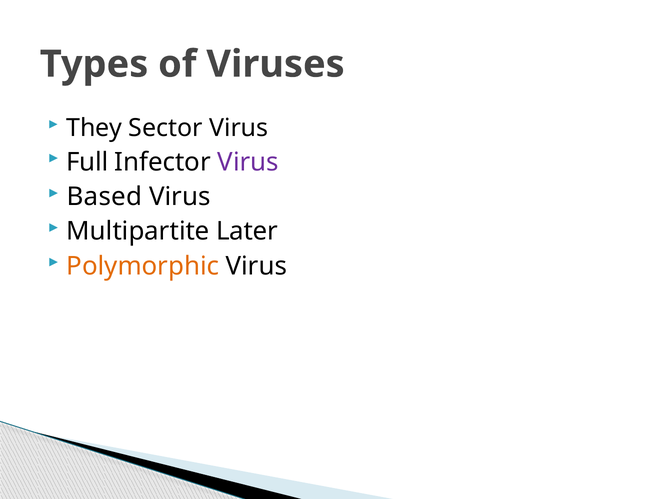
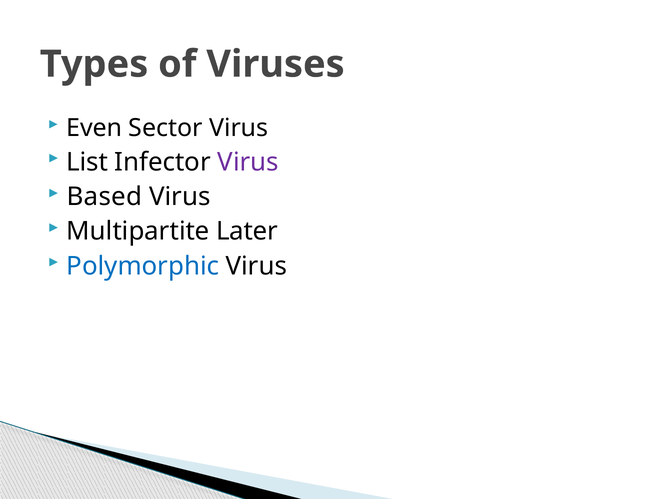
They: They -> Even
Full: Full -> List
Polymorphic colour: orange -> blue
